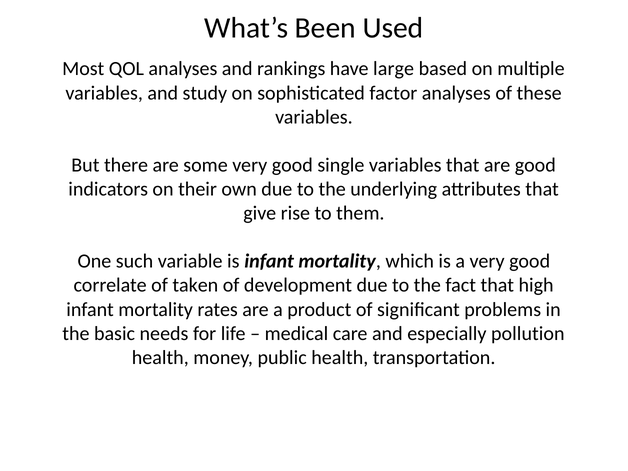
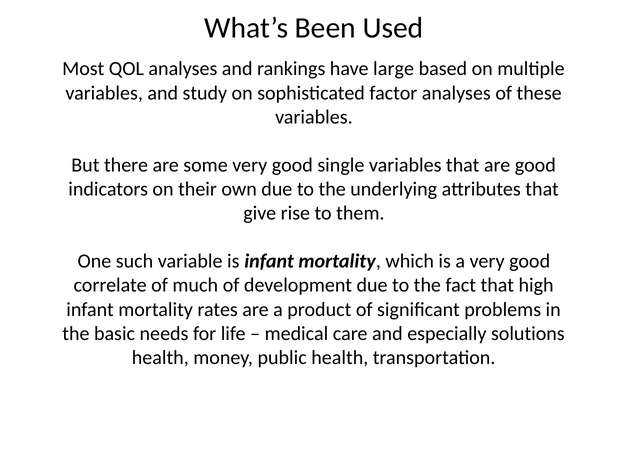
taken: taken -> much
pollution: pollution -> solutions
